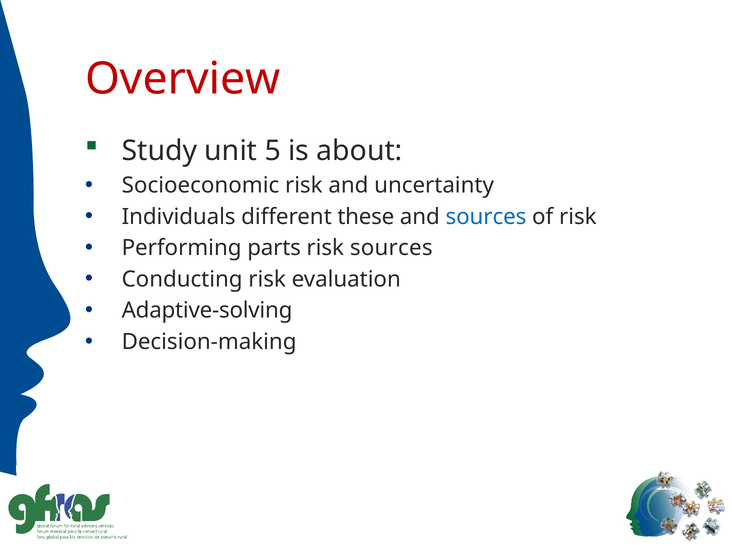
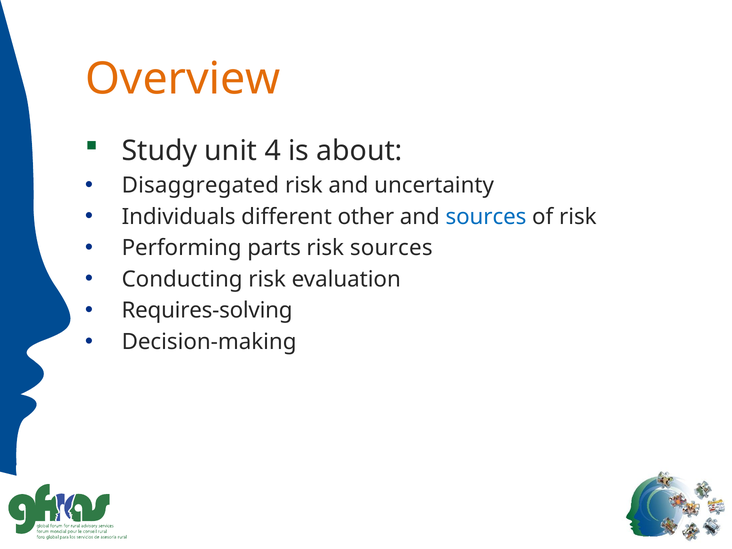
Overview colour: red -> orange
5: 5 -> 4
Socioeconomic: Socioeconomic -> Disaggregated
these: these -> other
Adaptive-solving: Adaptive-solving -> Requires-solving
